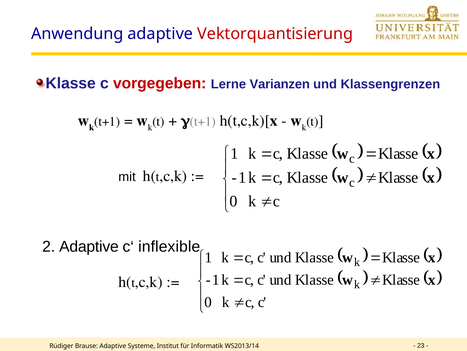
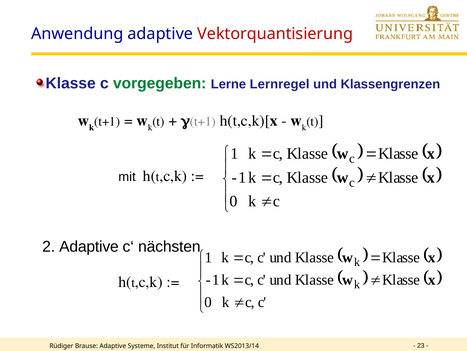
vorgegeben colour: red -> green
Varianzen: Varianzen -> Lernregel
inflexible: inflexible -> nächsten
